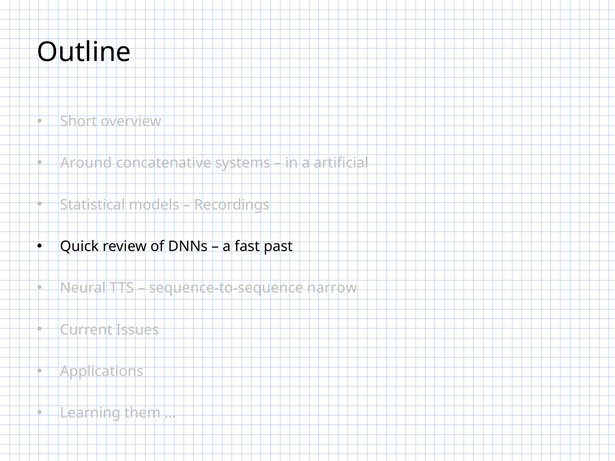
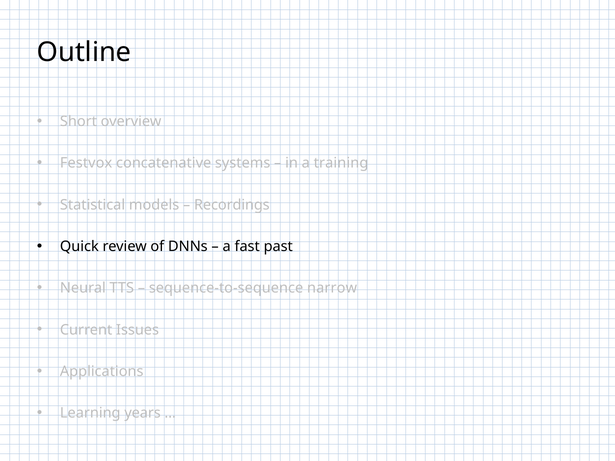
Around: Around -> Festvox
artificial: artificial -> training
them: them -> years
